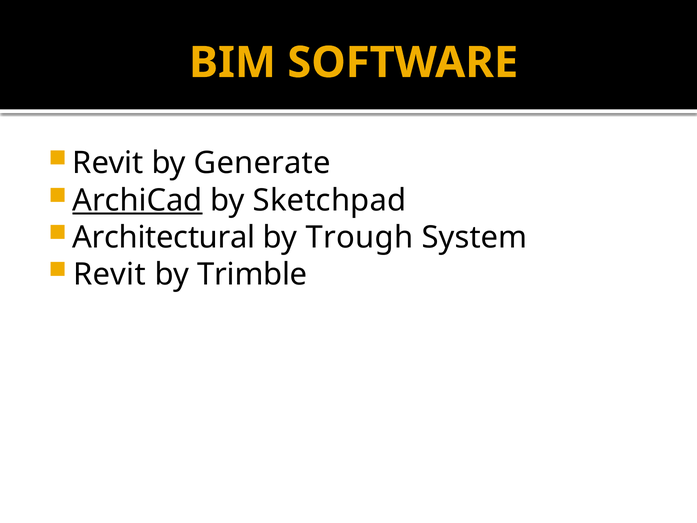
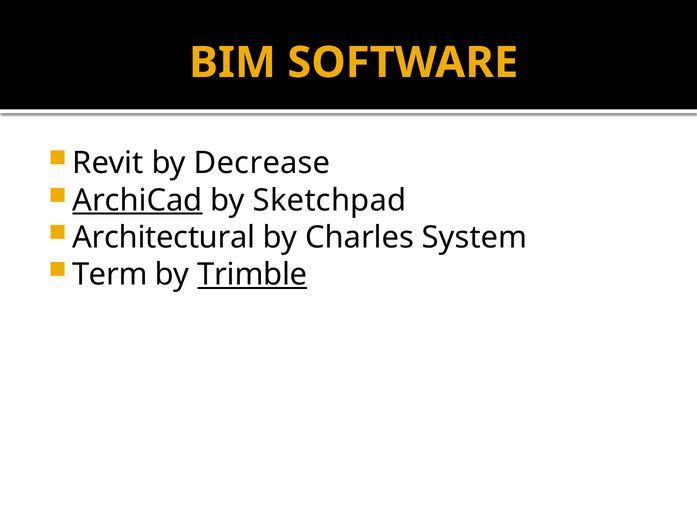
Generate: Generate -> Decrease
Trough: Trough -> Charles
Revit at (110, 275): Revit -> Term
Trimble underline: none -> present
